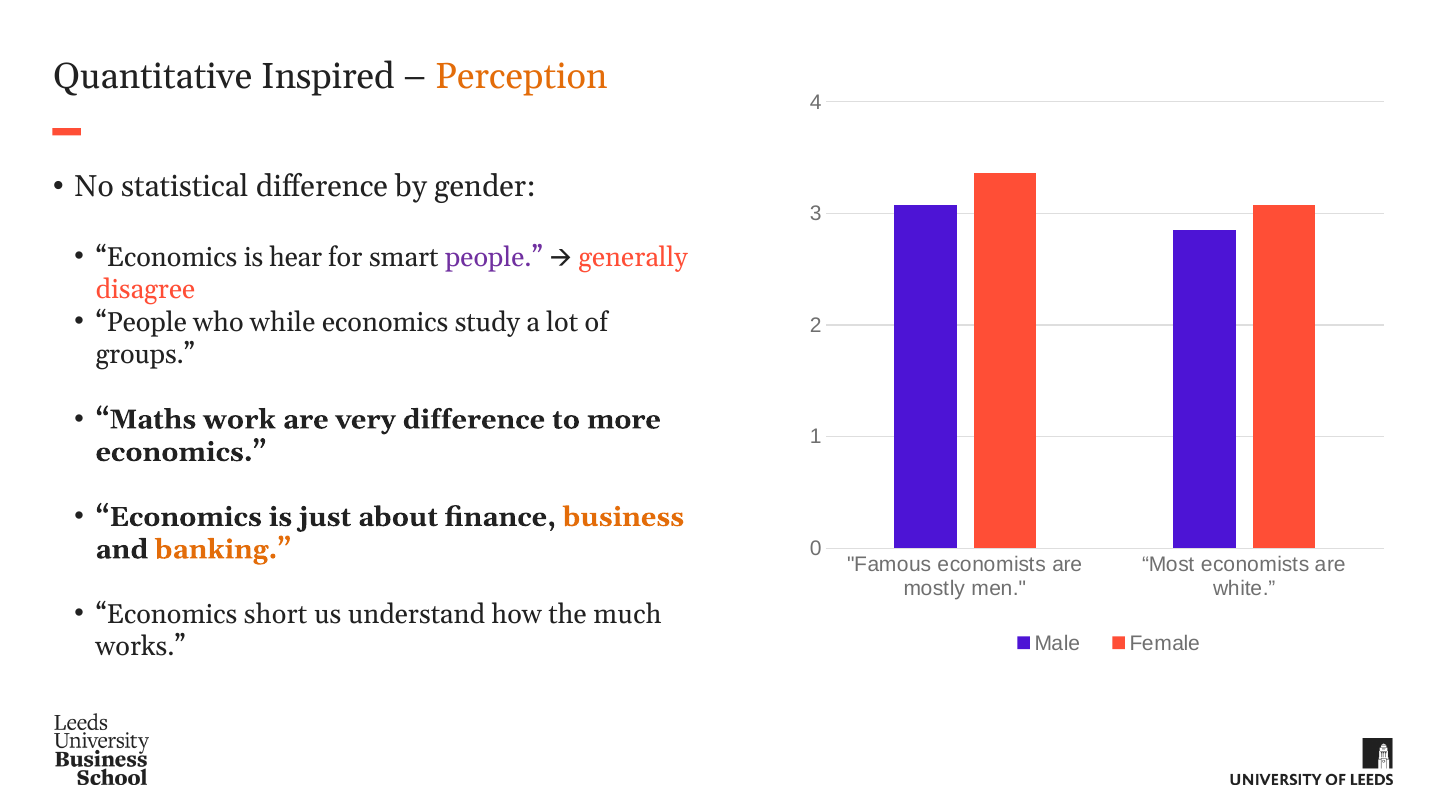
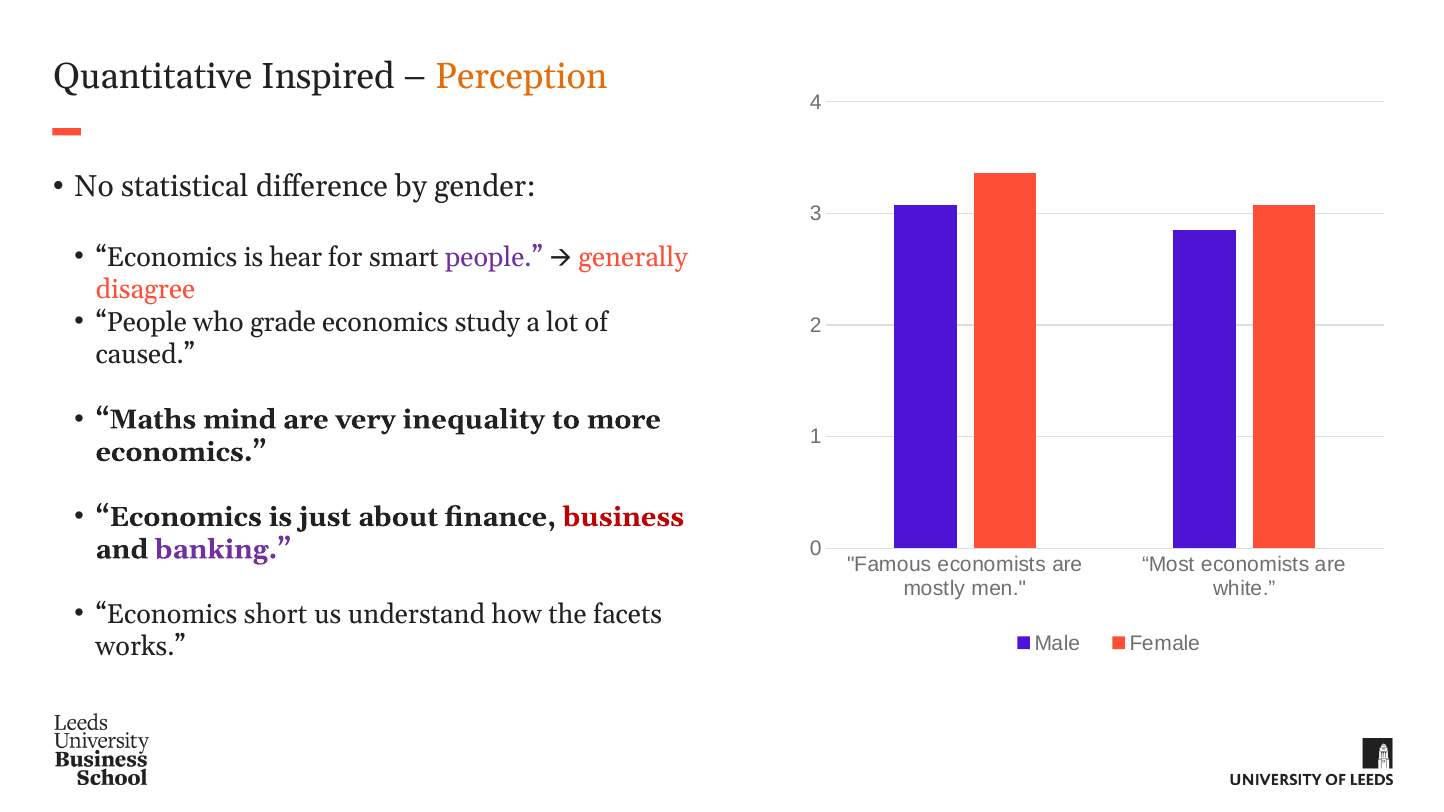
while: while -> grade
groups: groups -> caused
work: work -> mind
very difference: difference -> inequality
business colour: orange -> red
banking colour: orange -> purple
much: much -> facets
